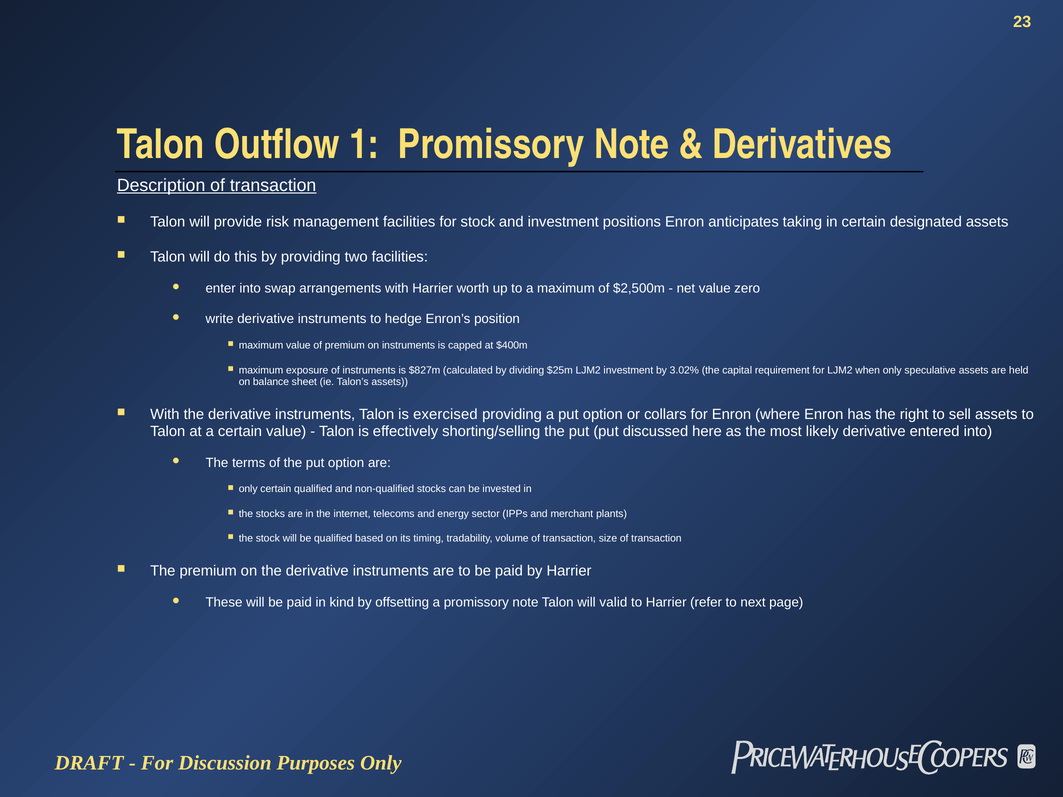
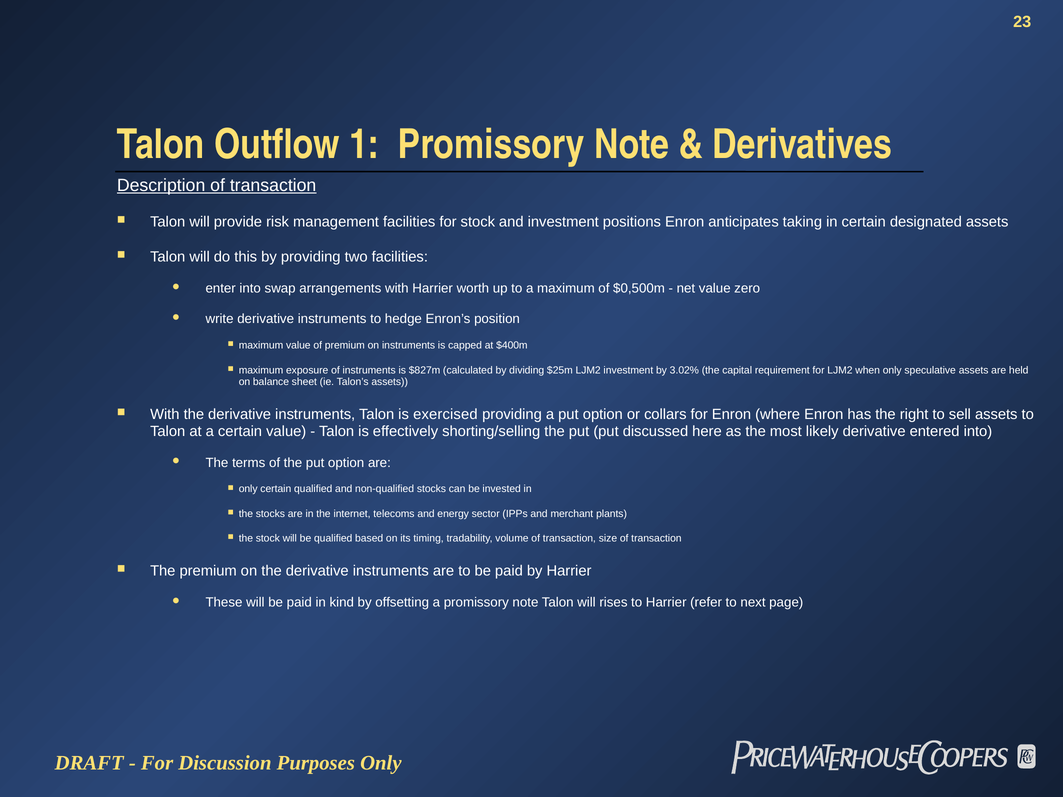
$2,500m: $2,500m -> $0,500m
valid: valid -> rises
